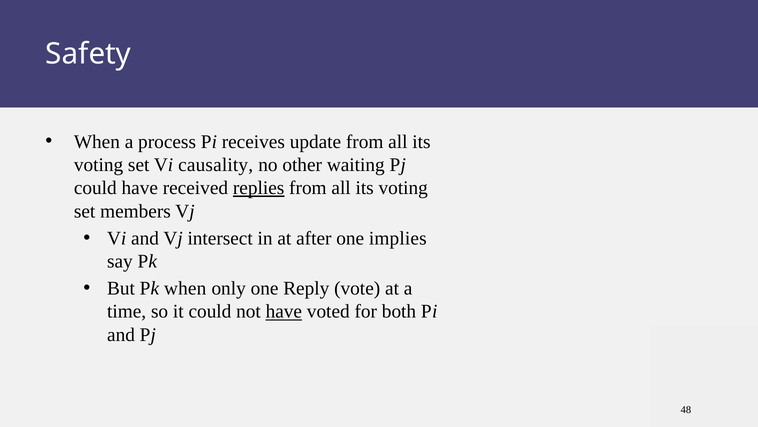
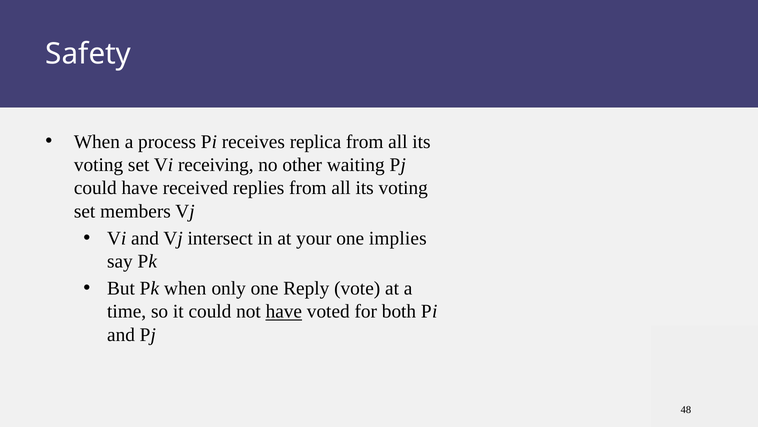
update: update -> replica
causality: causality -> receiving
replies underline: present -> none
after: after -> your
